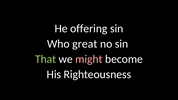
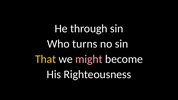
offering: offering -> through
great: great -> turns
That colour: light green -> yellow
